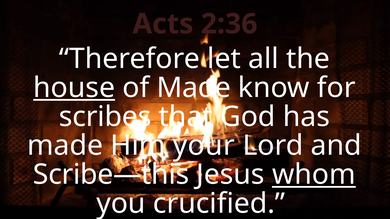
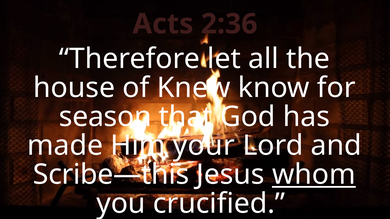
house underline: present -> none
of Made: Made -> Knew
scribes: scribes -> season
